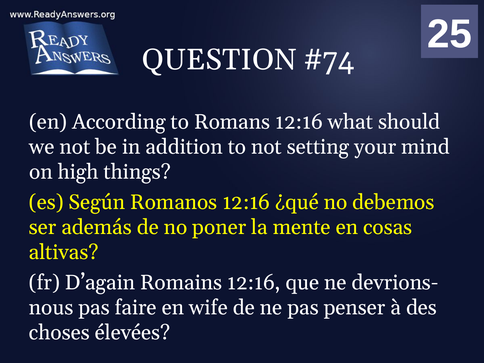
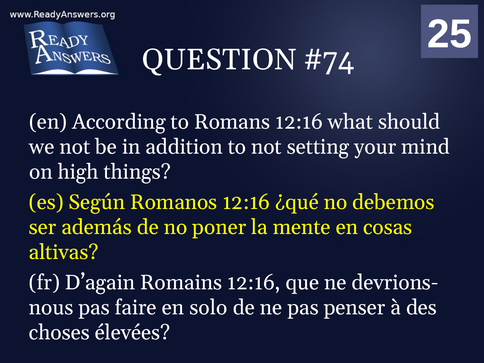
wife: wife -> solo
